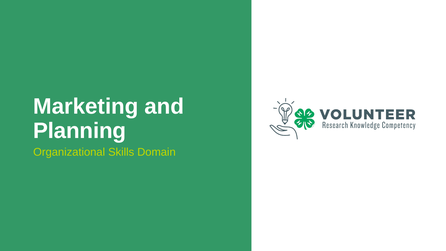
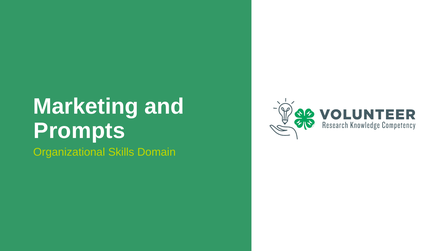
Planning: Planning -> Prompts
